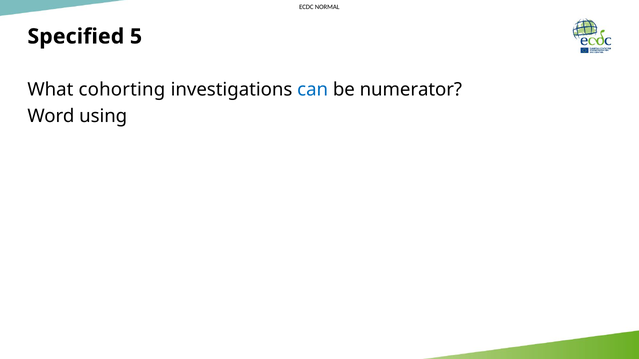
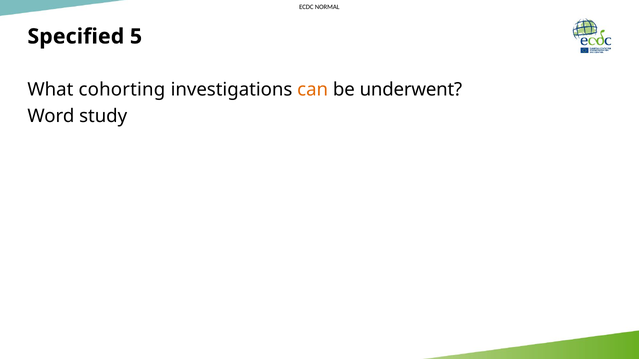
can colour: blue -> orange
numerator: numerator -> underwent
using: using -> study
